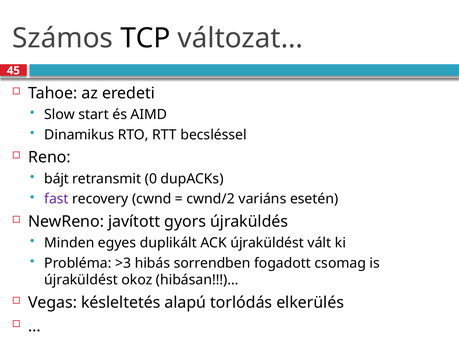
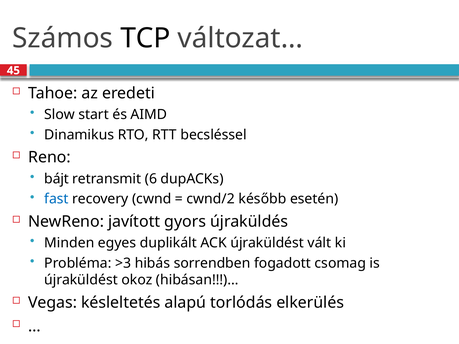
0: 0 -> 6
fast colour: purple -> blue
variáns: variáns -> később
